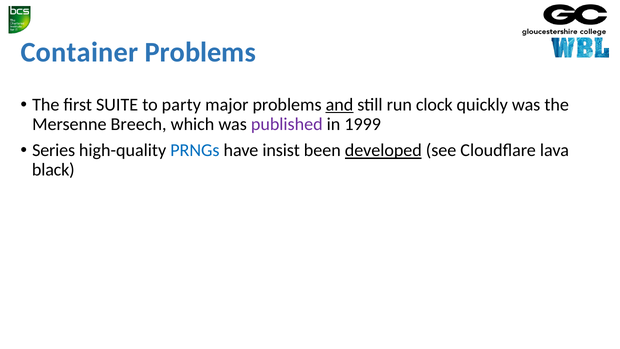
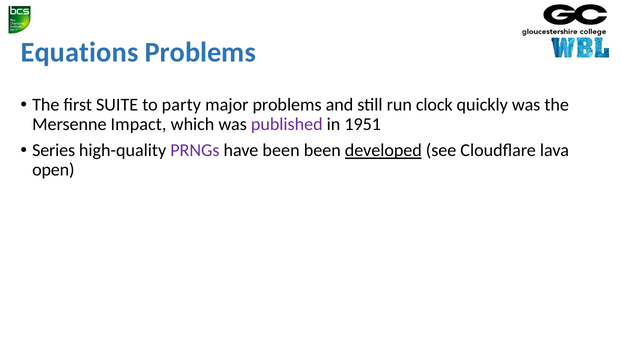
Container: Container -> Equations
and underline: present -> none
Breech: Breech -> Impact
1999: 1999 -> 1951
PRNGs colour: blue -> purple
have insist: insist -> been
black: black -> open
